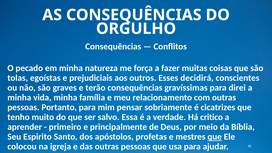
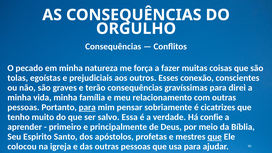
decidirá: decidirá -> conexão
para at (87, 107) underline: none -> present
critico: critico -> confie
